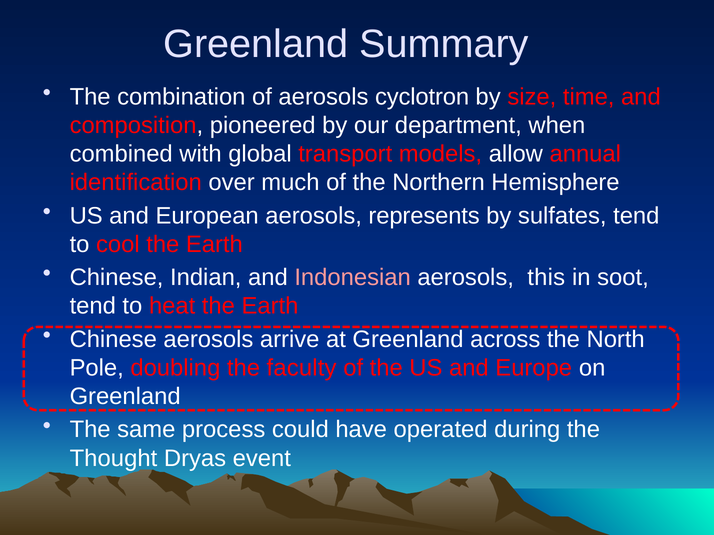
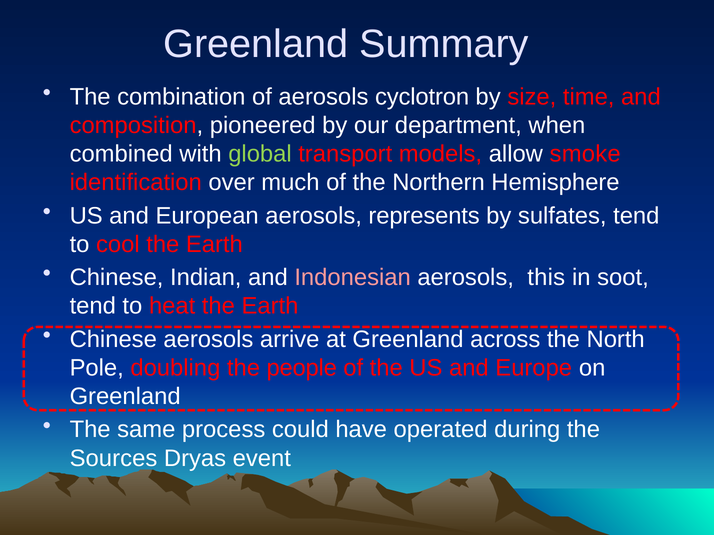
global colour: white -> light green
annual: annual -> smoke
faculty: faculty -> people
Thought: Thought -> Sources
